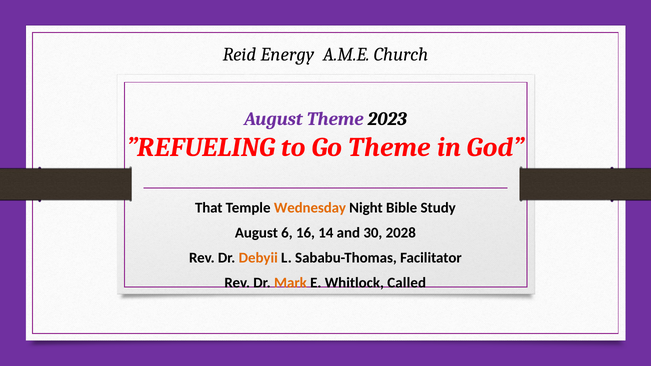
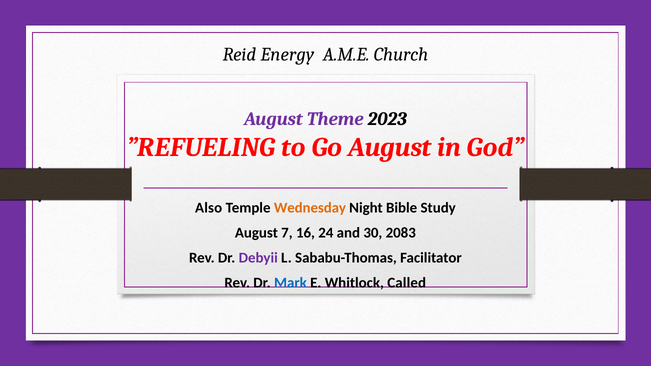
Go Theme: Theme -> August
That: That -> Also
6: 6 -> 7
14: 14 -> 24
2028: 2028 -> 2083
Debyii colour: orange -> purple
Mark colour: orange -> blue
